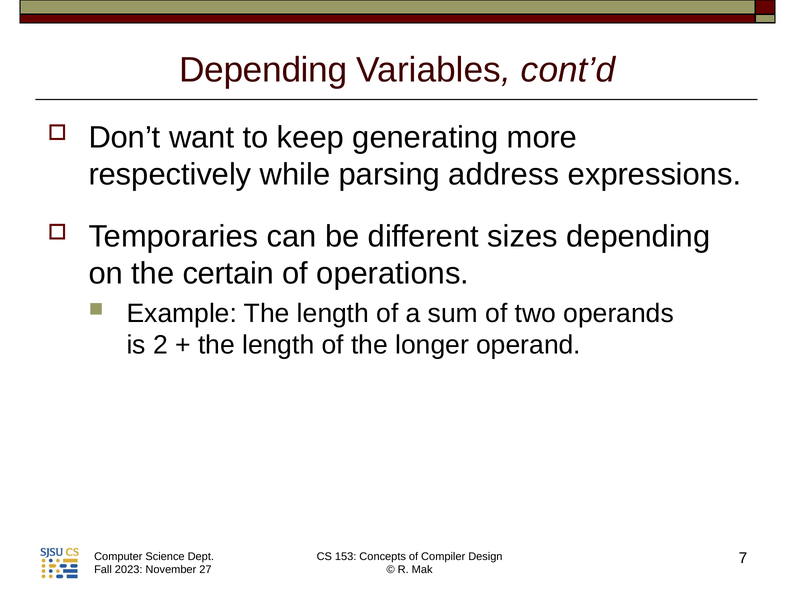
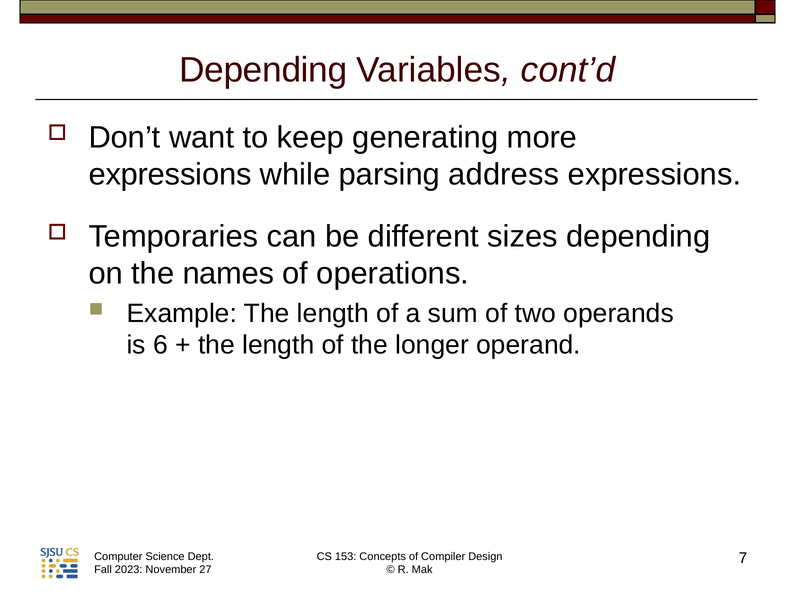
respectively at (170, 174): respectively -> expressions
certain: certain -> names
2: 2 -> 6
